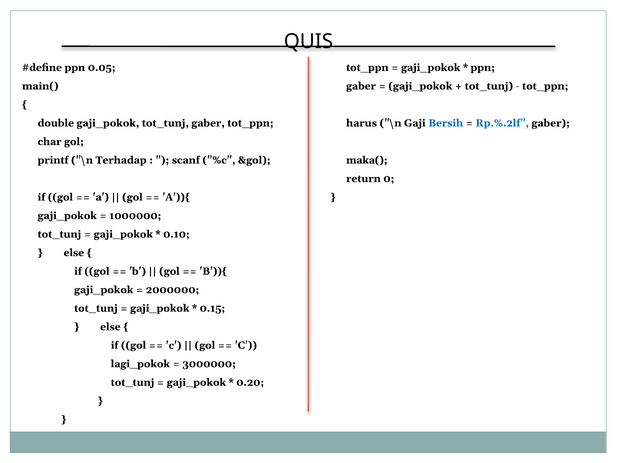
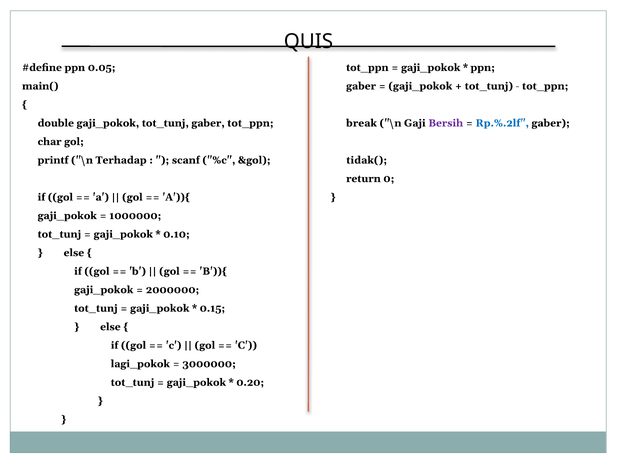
harus: harus -> break
Bersih colour: blue -> purple
maka(: maka( -> tidak(
